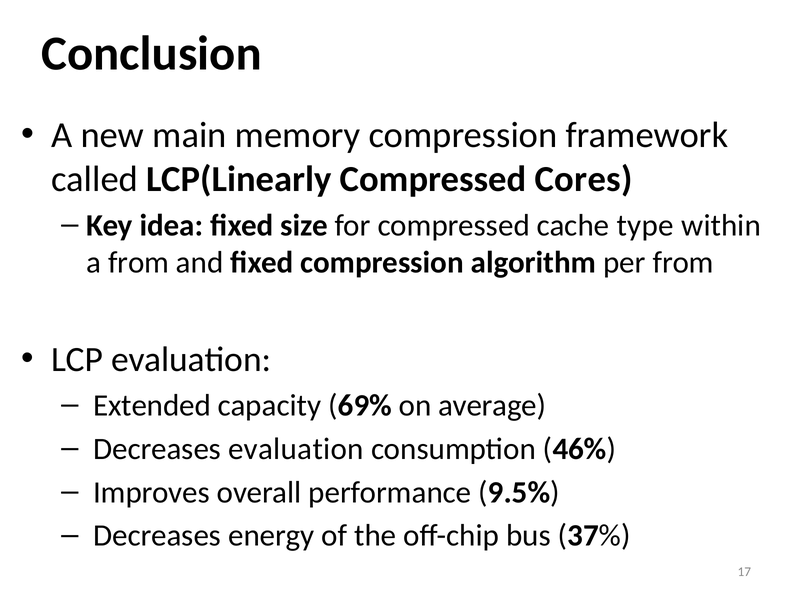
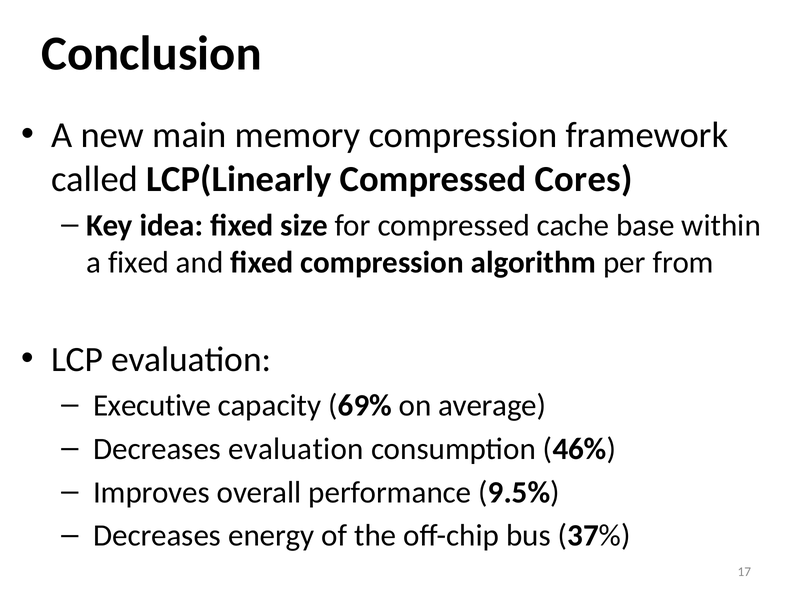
type: type -> base
a from: from -> fixed
Extended: Extended -> Executive
